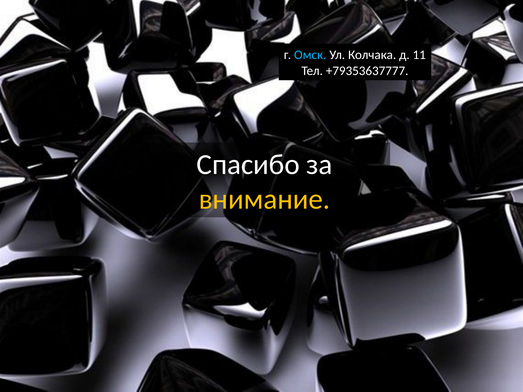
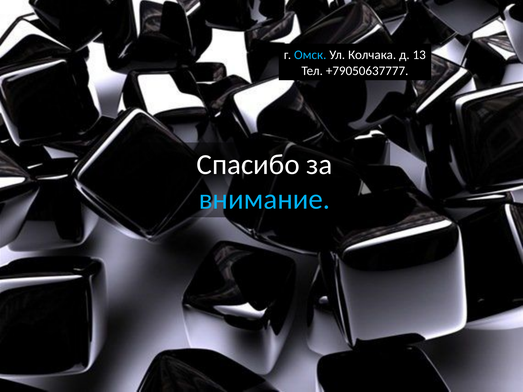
11: 11 -> 13
+79353637777: +79353637777 -> +79050637777
внимание colour: yellow -> light blue
